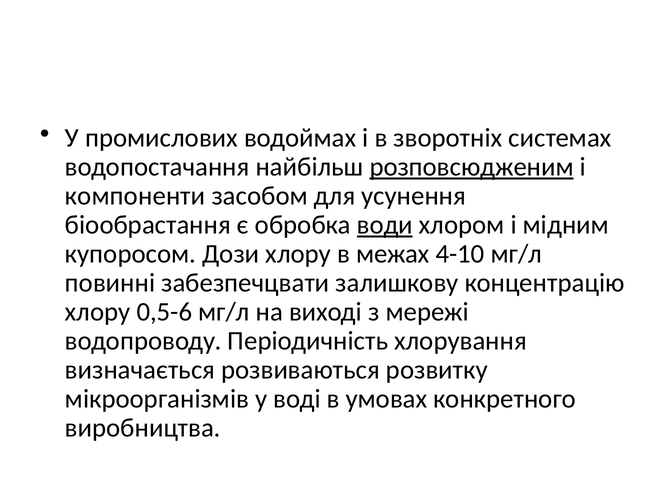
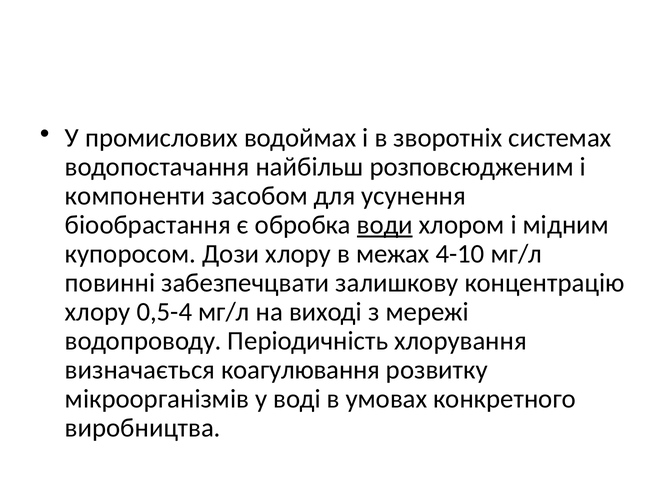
розповсюдженим underline: present -> none
0,5-6: 0,5-6 -> 0,5-4
розвиваються: розвиваються -> коагулювання
